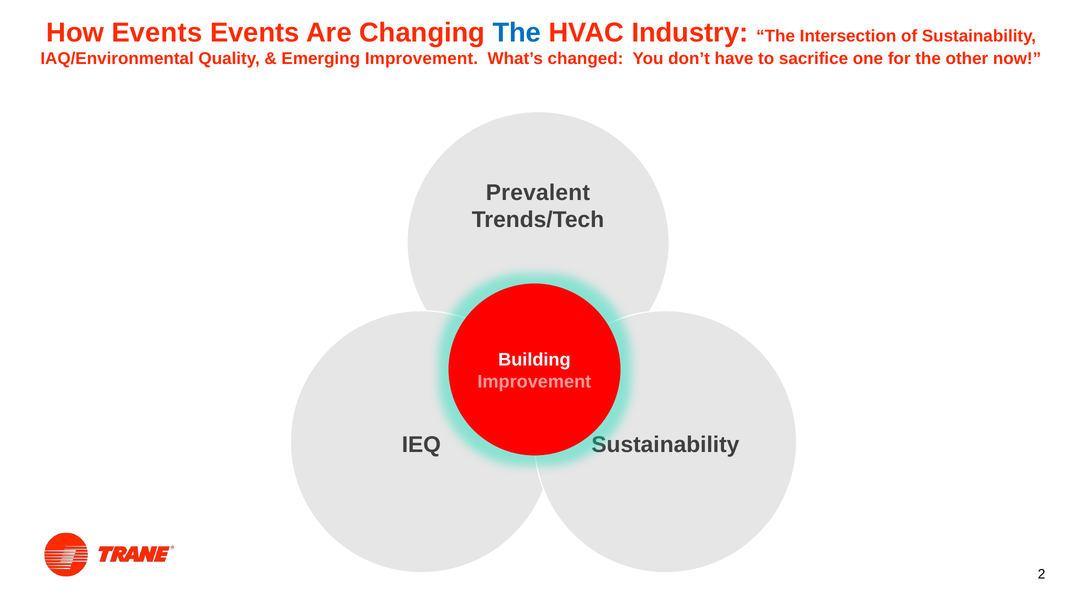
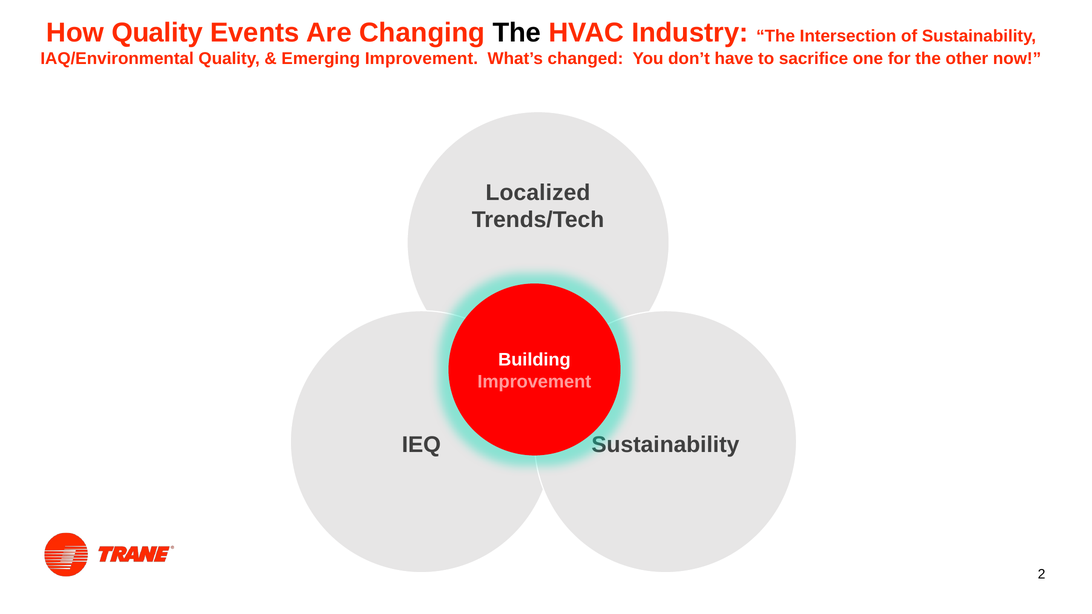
How Events: Events -> Quality
The at (517, 33) colour: blue -> black
Prevalent: Prevalent -> Localized
